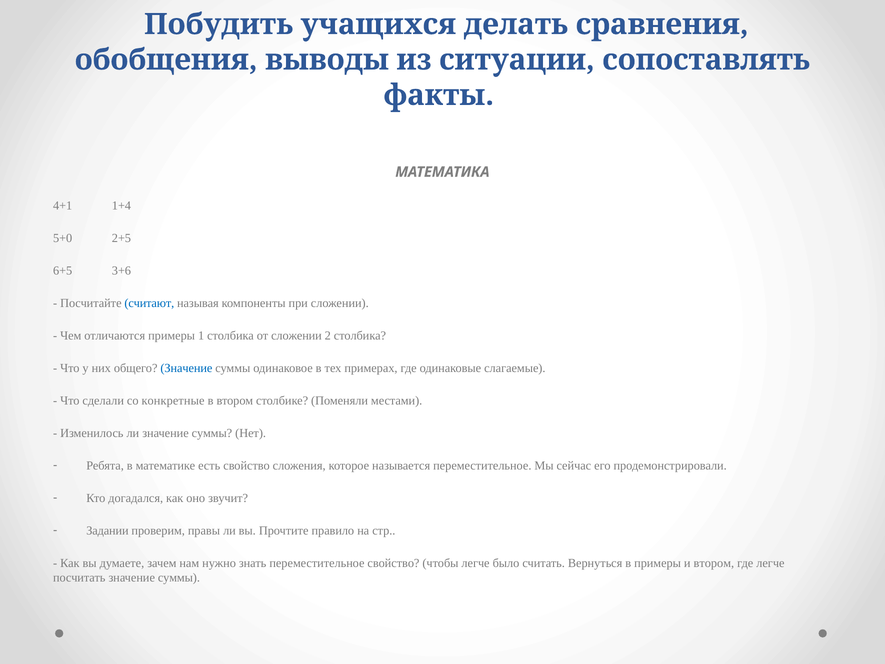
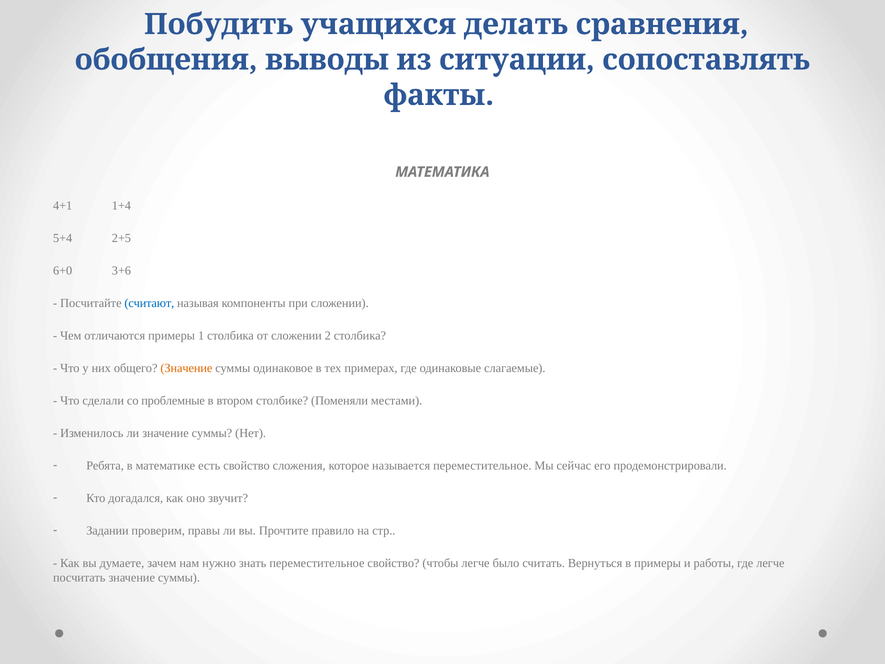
5+0: 5+0 -> 5+4
6+5: 6+5 -> 6+0
Значение at (186, 368) colour: blue -> orange
конкретные: конкретные -> проблемные
и втором: втором -> работы
